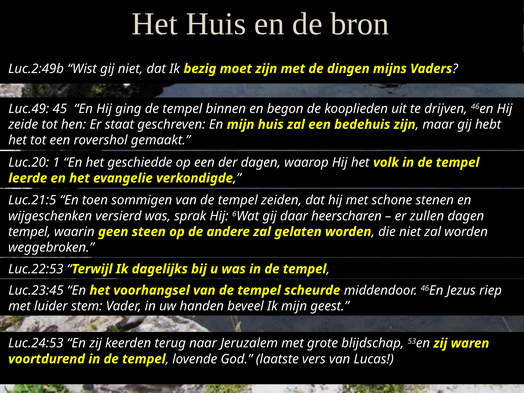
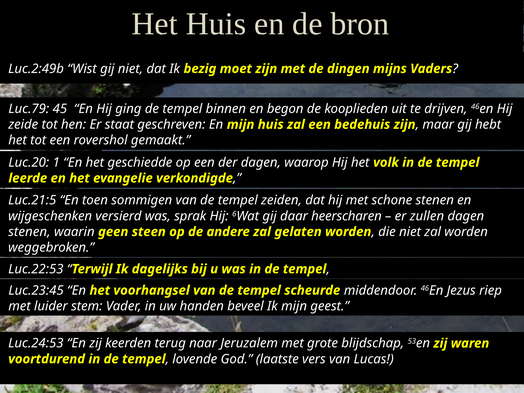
Luc.49: Luc.49 -> Luc.79
tempel at (29, 232): tempel -> stenen
